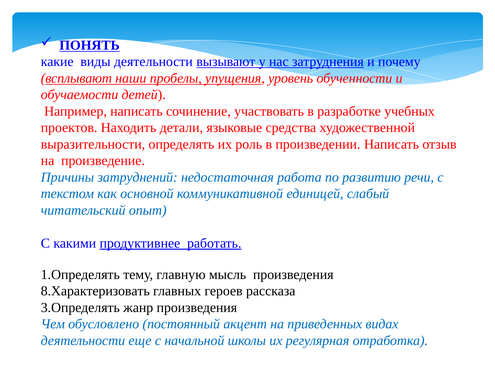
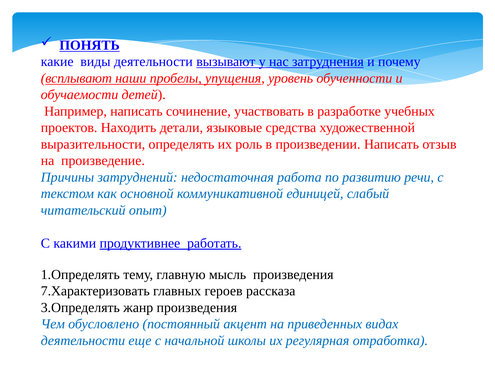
8.Характеризовать: 8.Характеризовать -> 7.Характеризовать
